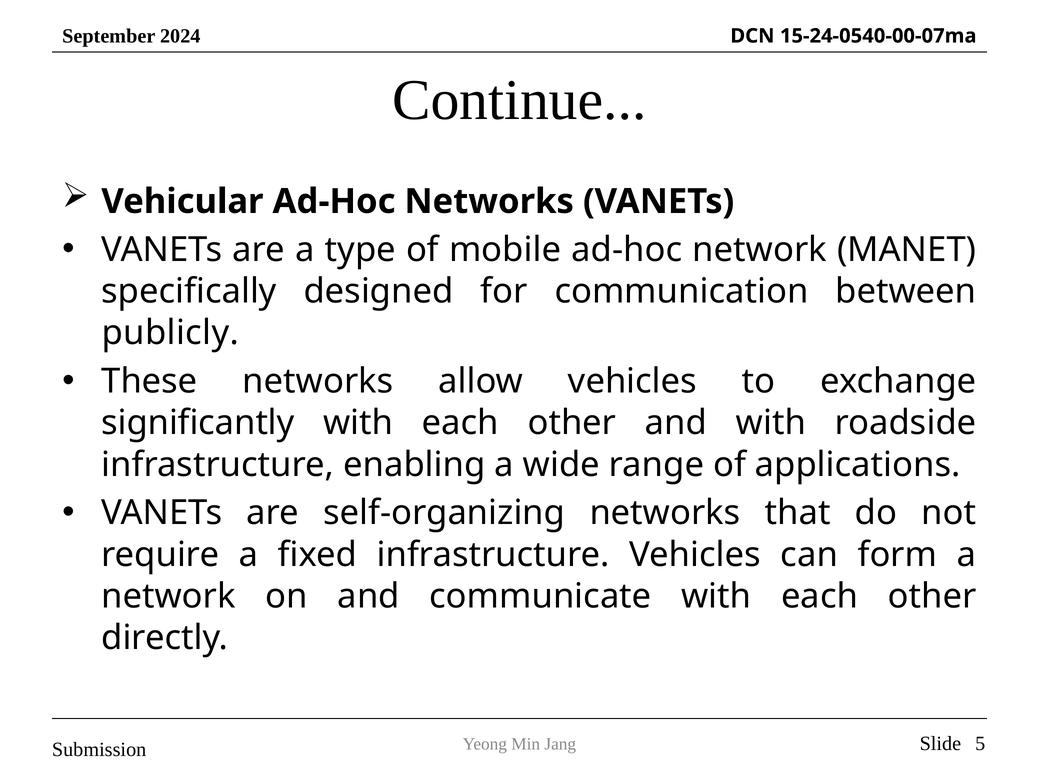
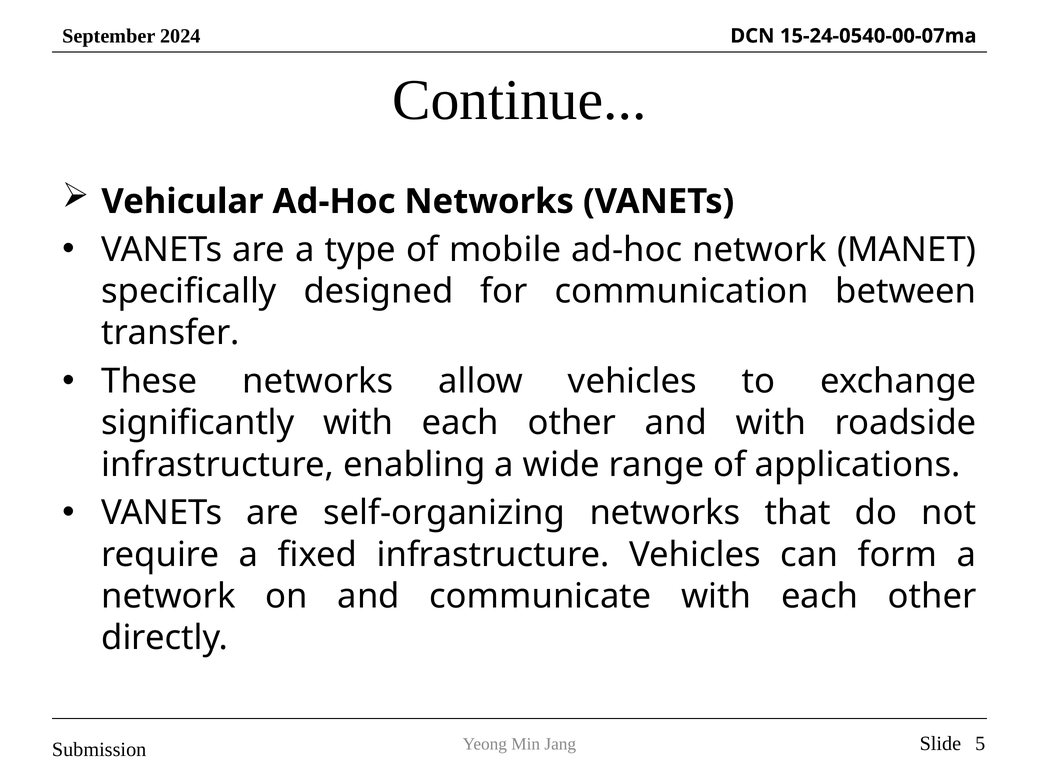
publicly: publicly -> transfer
